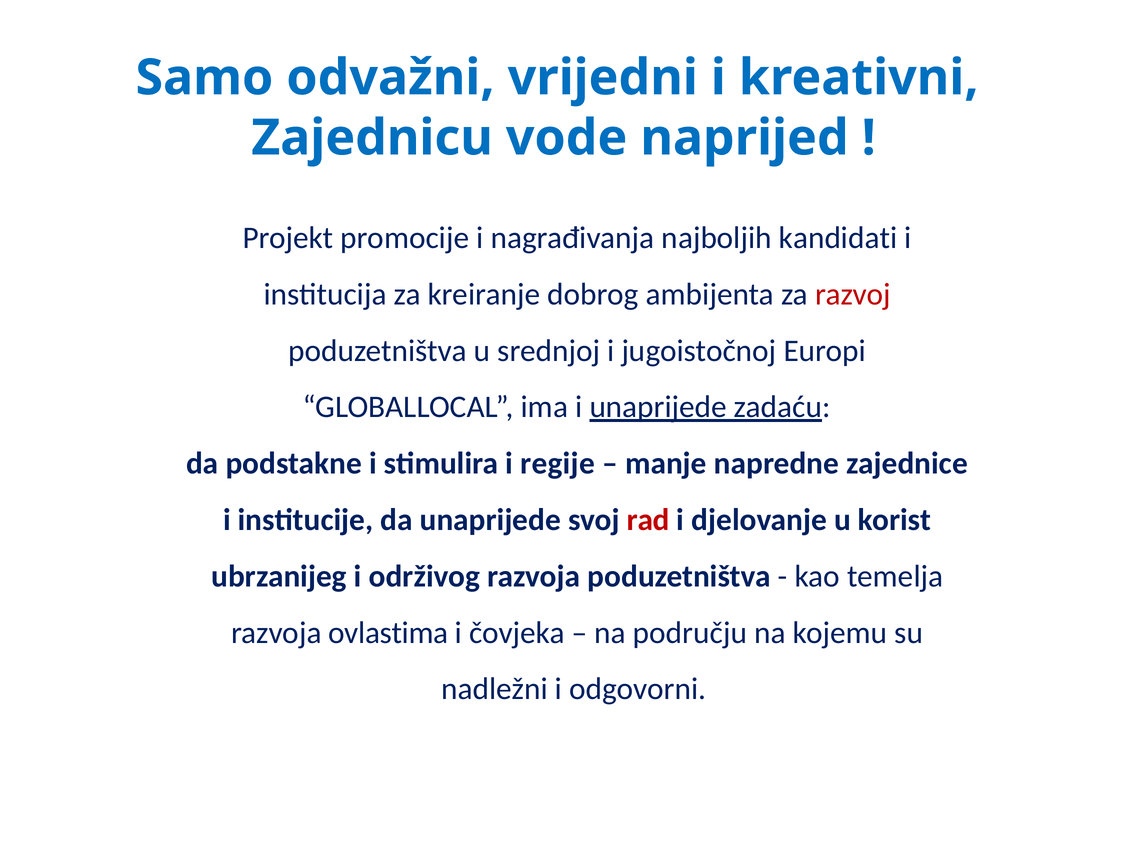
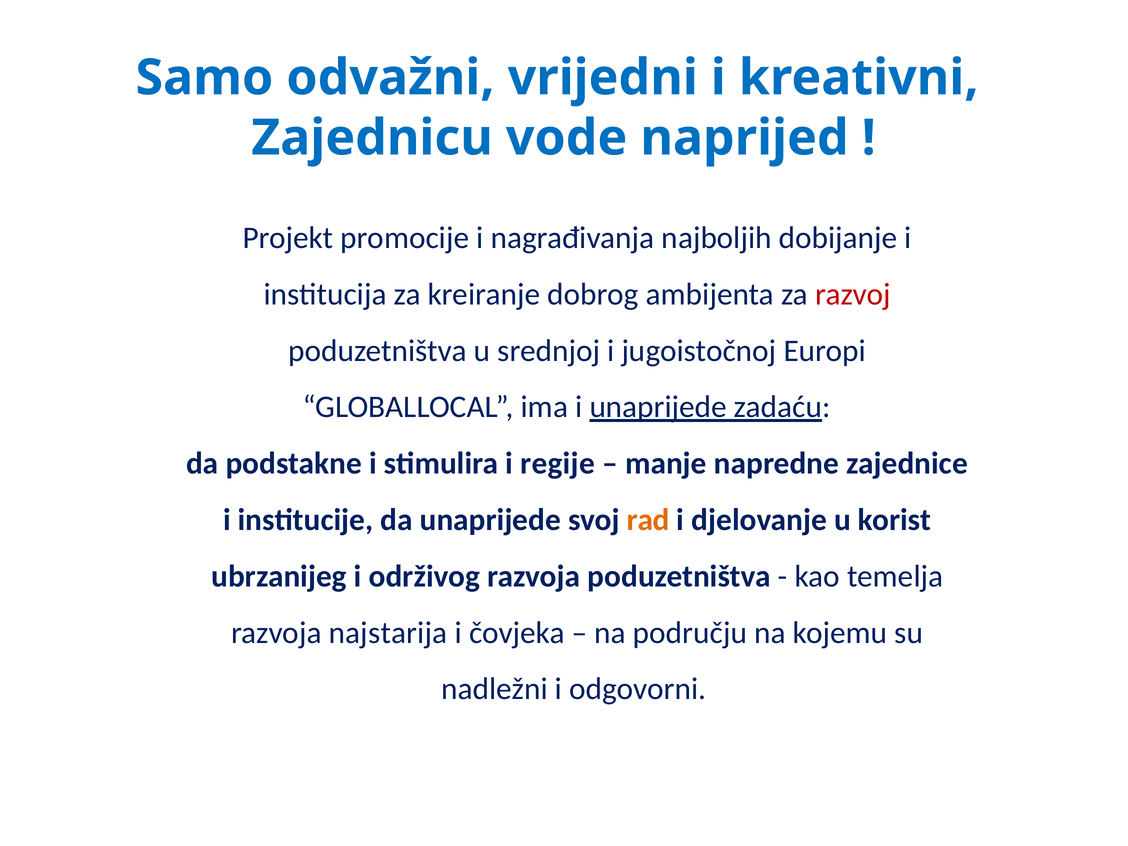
kandidati: kandidati -> dobijanje
rad colour: red -> orange
ovlastima: ovlastima -> najstarija
